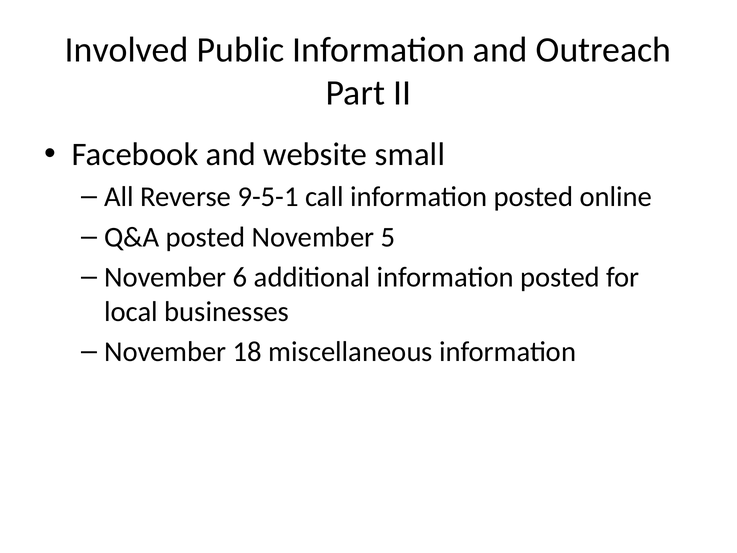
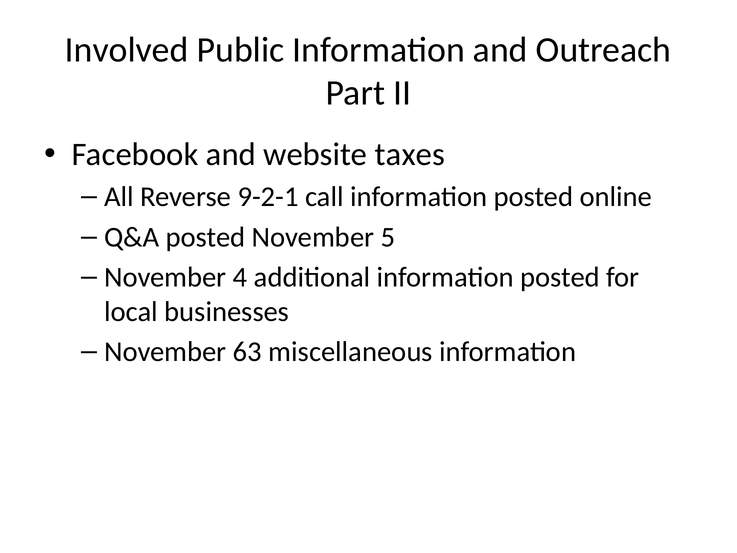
small: small -> taxes
9-5-1: 9-5-1 -> 9-2-1
6: 6 -> 4
18: 18 -> 63
